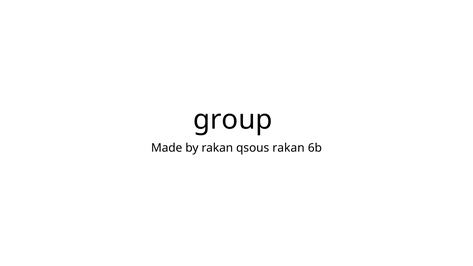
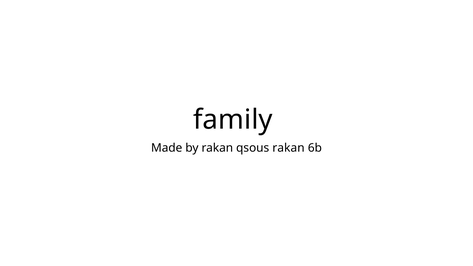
group: group -> family
